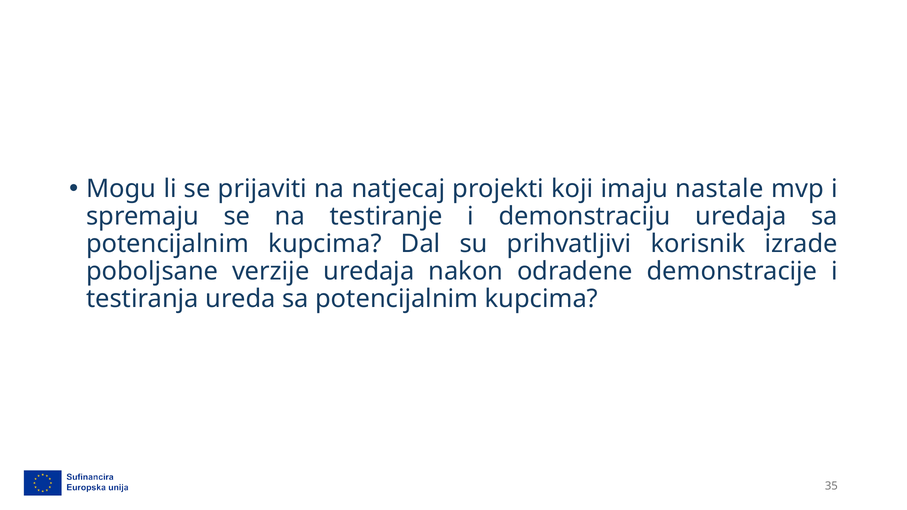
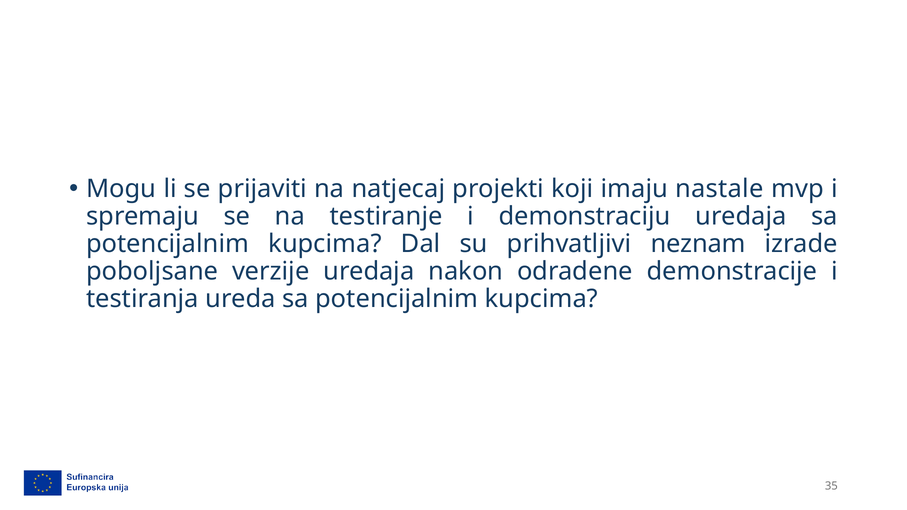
korisnik: korisnik -> neznam
